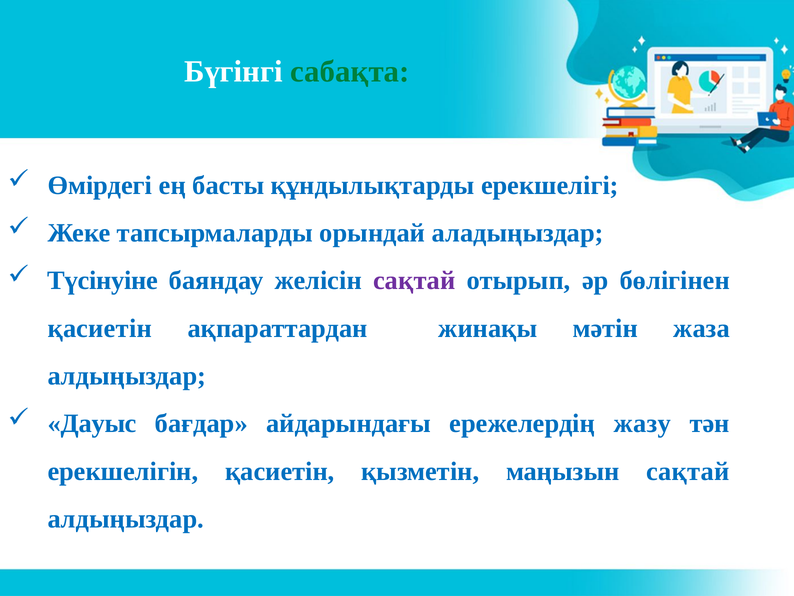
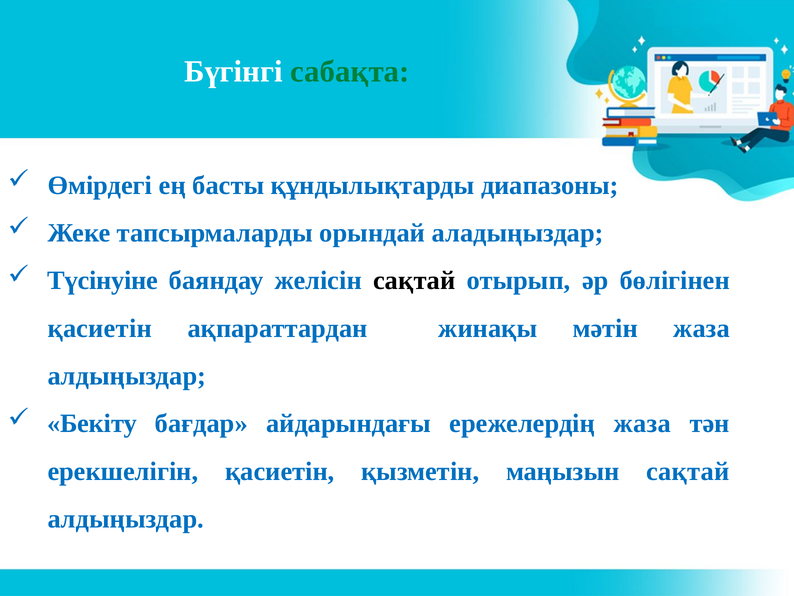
ерекшелігі: ерекшелігі -> диапазоны
сақтай at (414, 280) colour: purple -> black
Дауыс: Дауыс -> Бекіту
ережелердің жазу: жазу -> жаза
